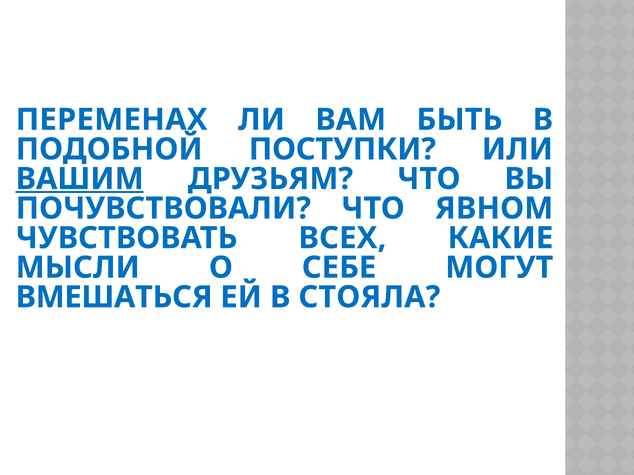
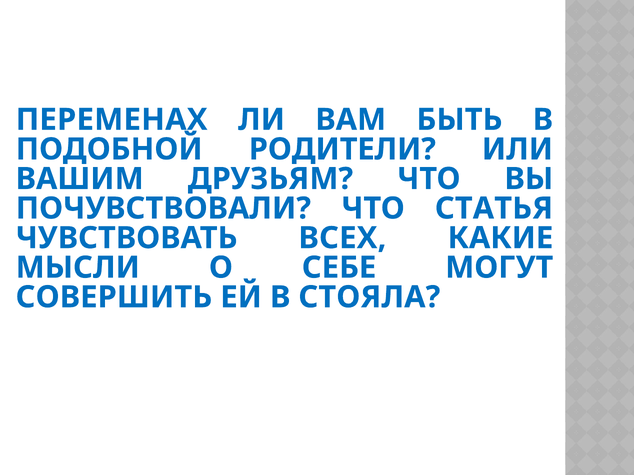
ПОСТУПКИ: ПОСТУПКИ -> РОДИТЕЛИ
ВАШИМ underline: present -> none
ЯВНОМ: ЯВНОМ -> СТАТЬЯ
ВМЕШАТЬСЯ: ВМЕШАТЬСЯ -> СОВЕРШИТЬ
